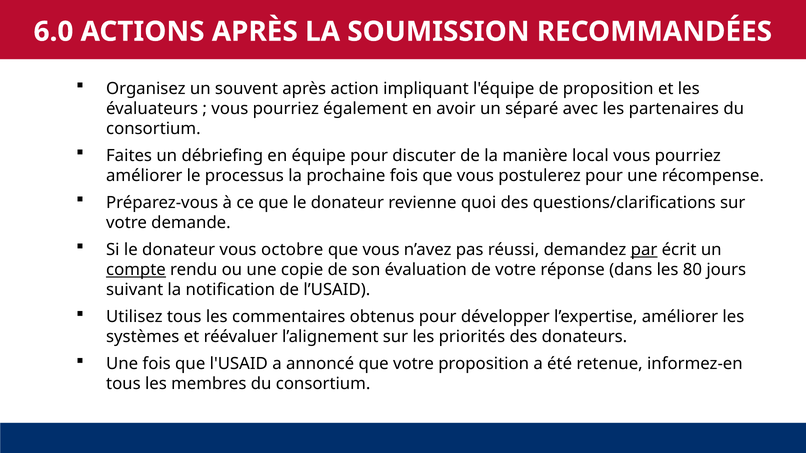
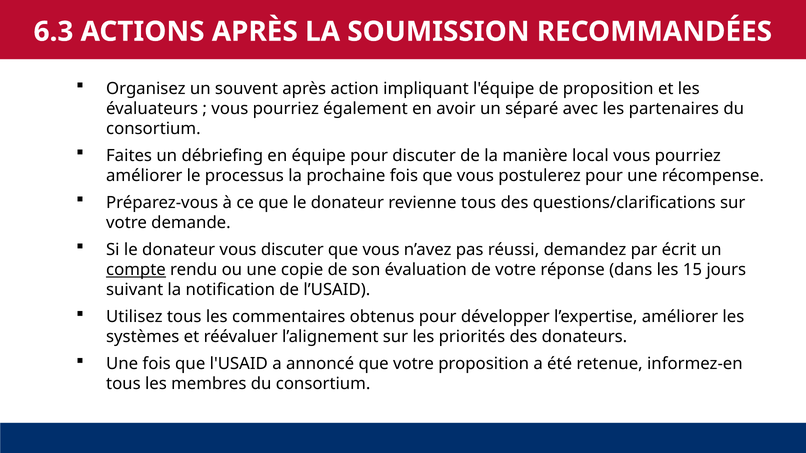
6.0: 6.0 -> 6.3
revienne quoi: quoi -> tous
vous octobre: octobre -> discuter
par underline: present -> none
80: 80 -> 15
